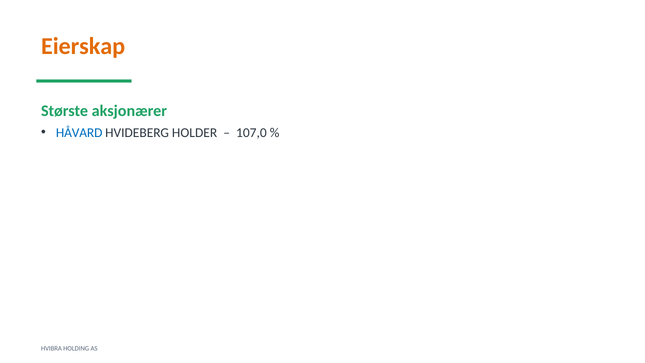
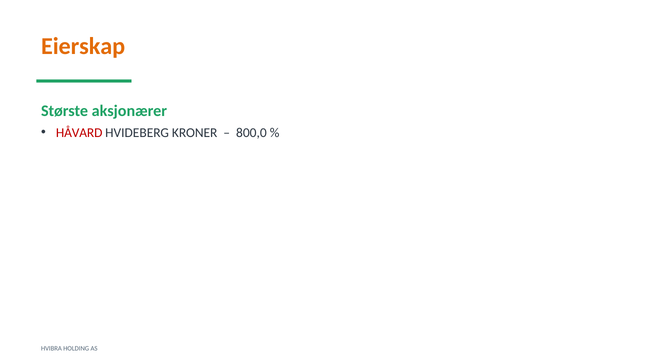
HÅVARD colour: blue -> red
HOLDER: HOLDER -> KRONER
107,0: 107,0 -> 800,0
